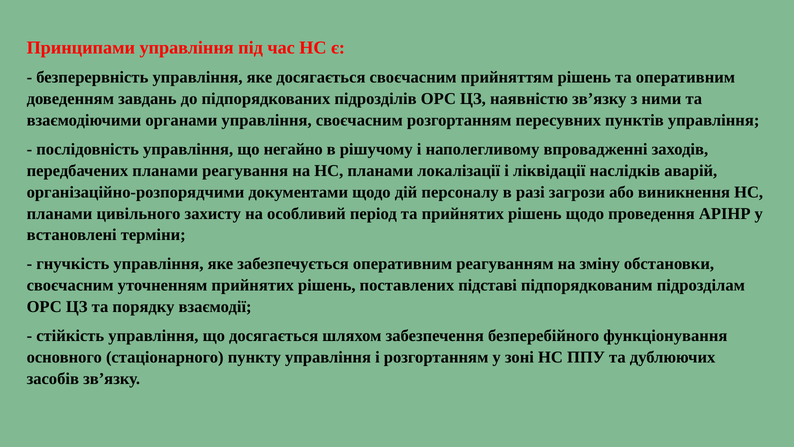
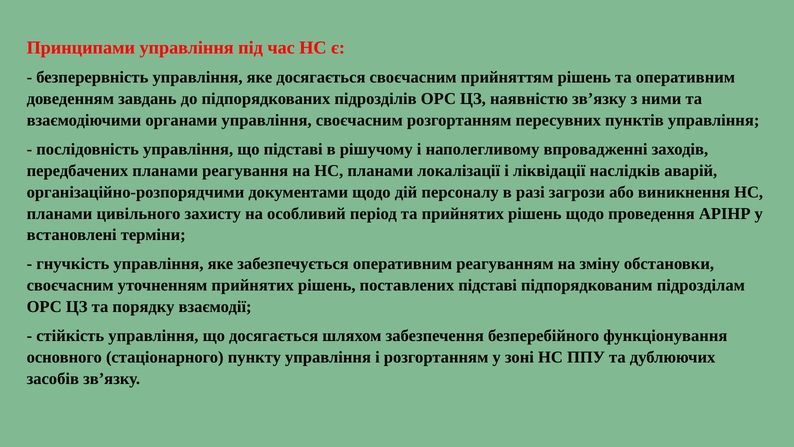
що негайно: негайно -> підставі
